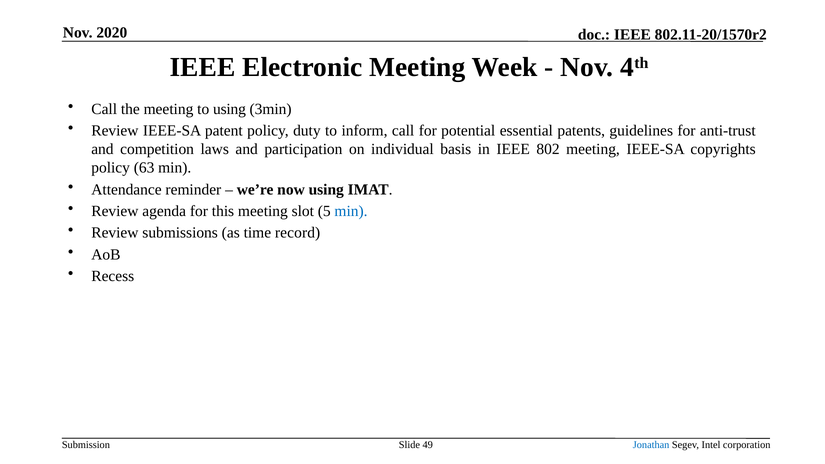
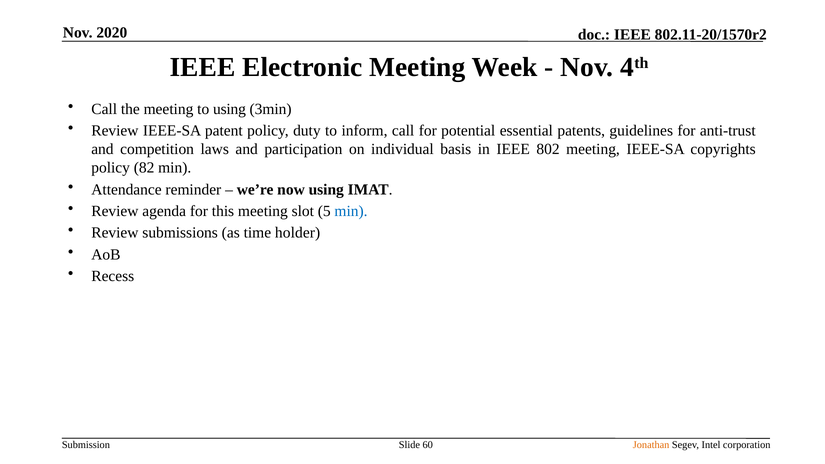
63: 63 -> 82
record: record -> holder
49: 49 -> 60
Jonathan colour: blue -> orange
